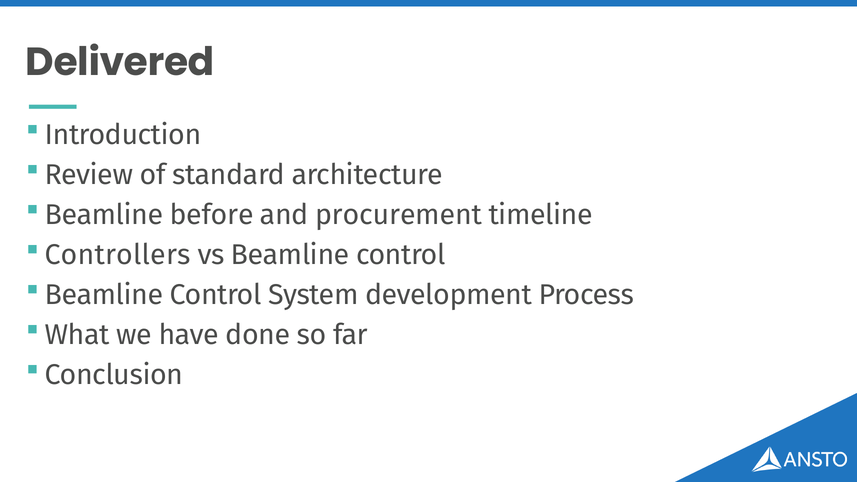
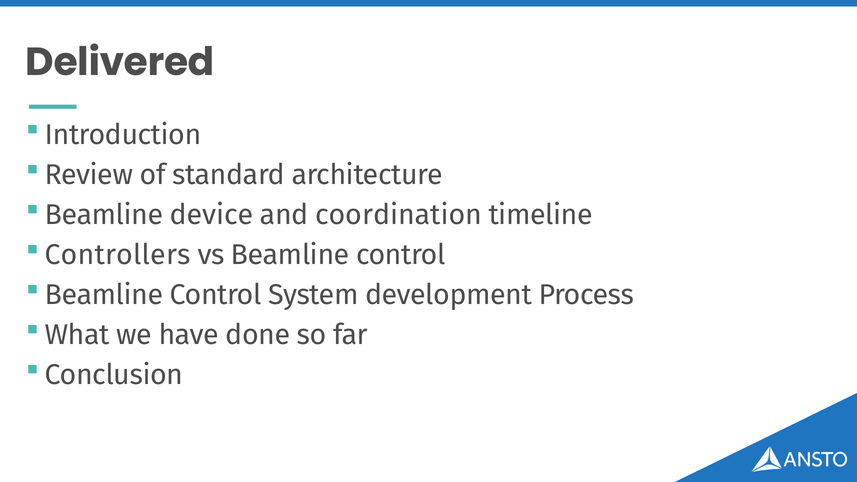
before: before -> device
procurement: procurement -> coordination
